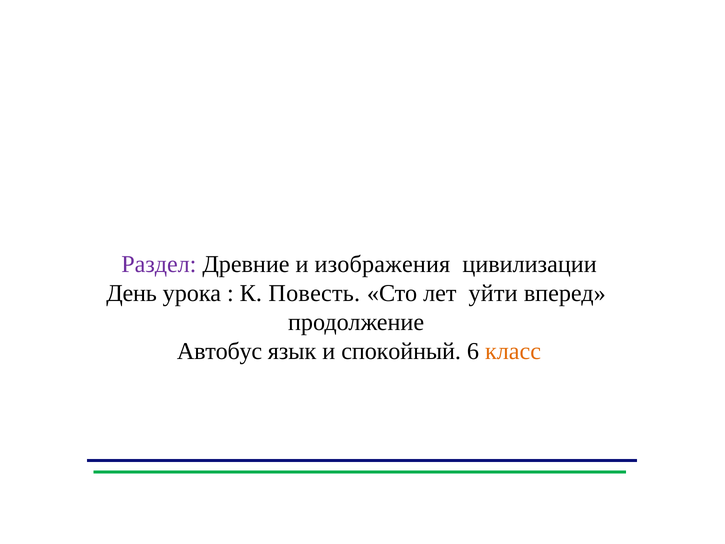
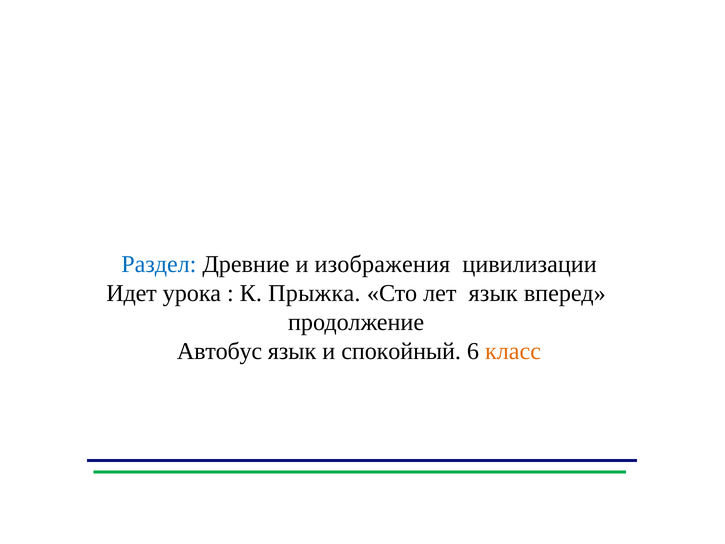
Раздел colour: purple -> blue
День: День -> Идет
Повесть: Повесть -> Прыжка
лет уйти: уйти -> язык
